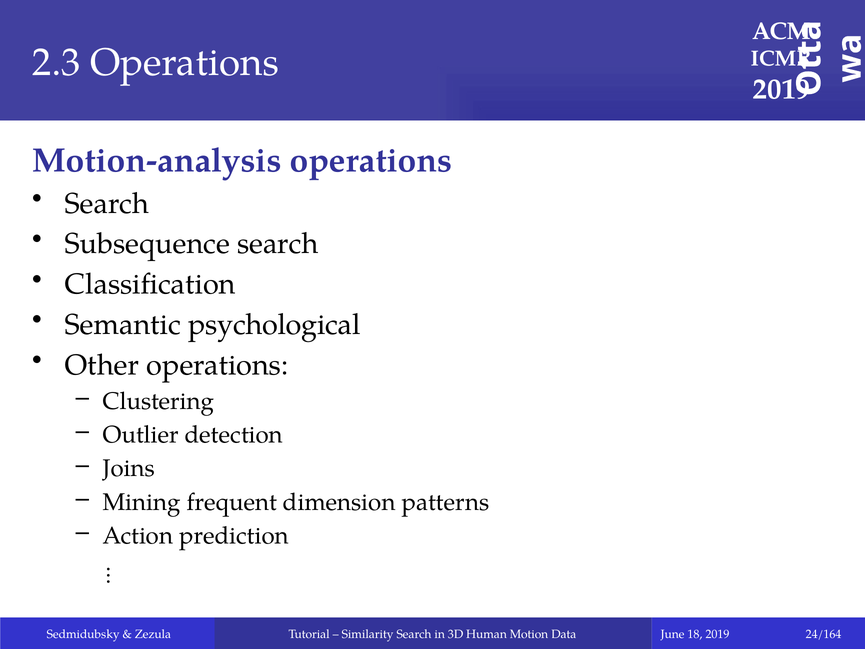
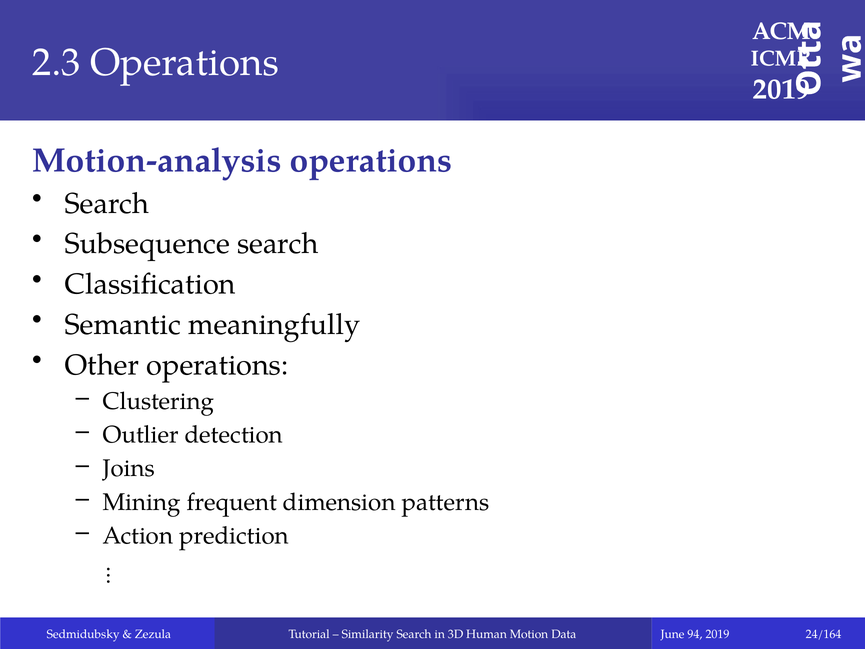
psychological: psychological -> meaningfully
18: 18 -> 94
